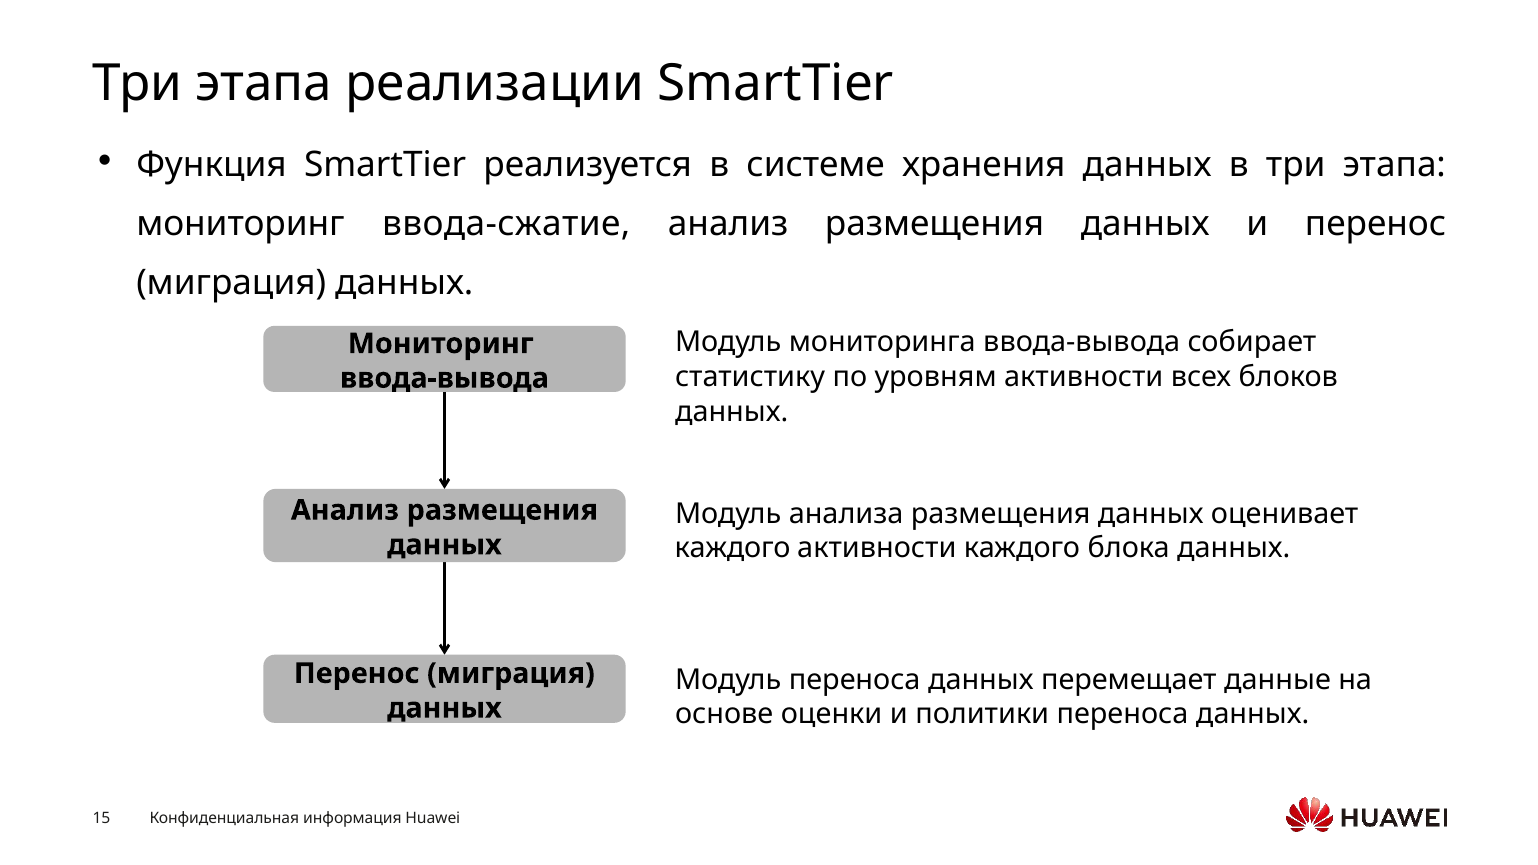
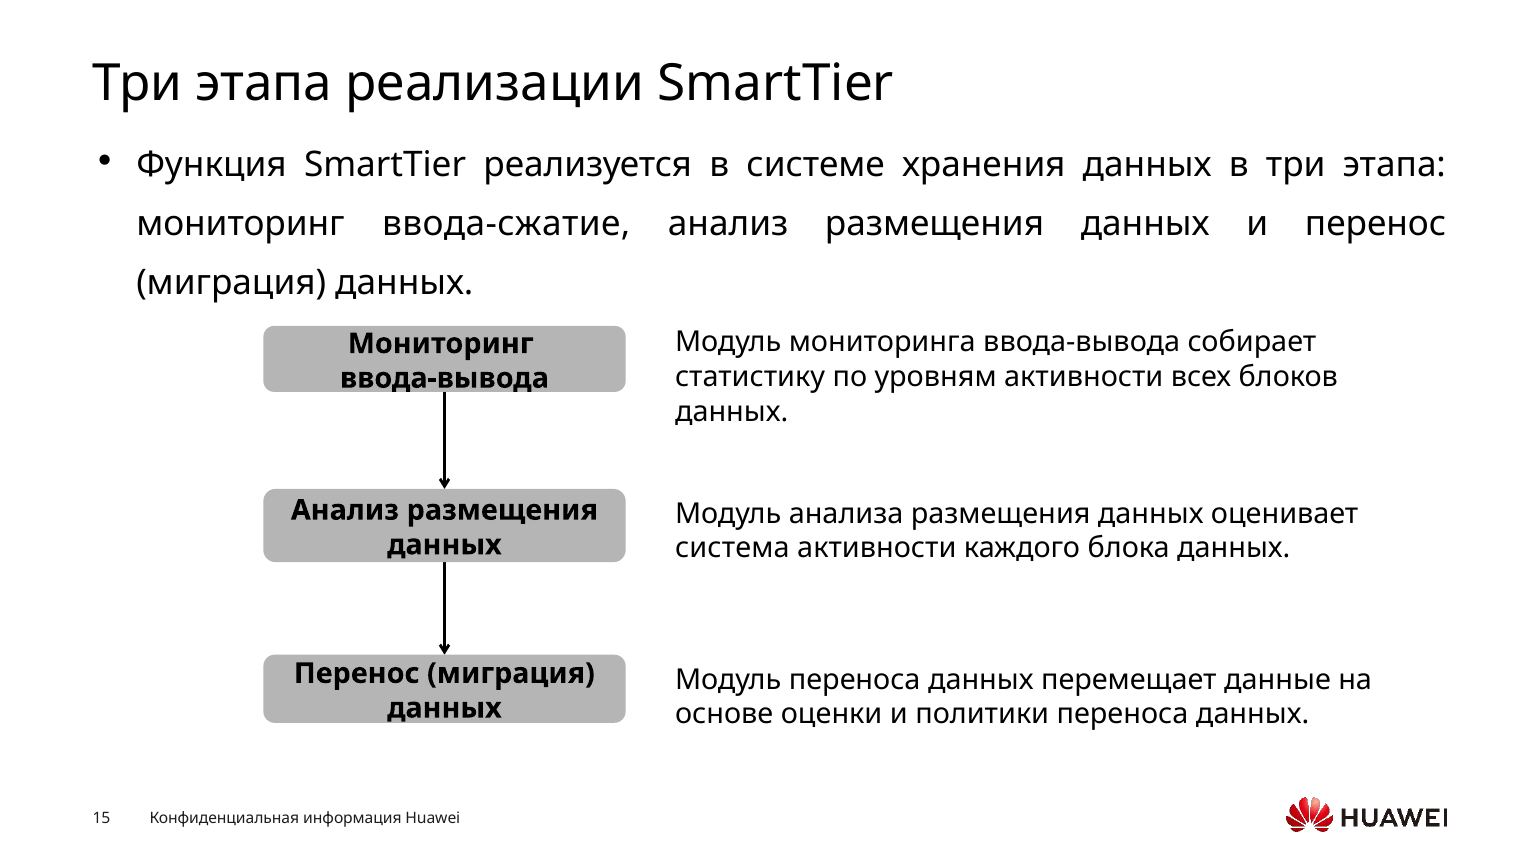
каждого at (733, 549): каждого -> система
